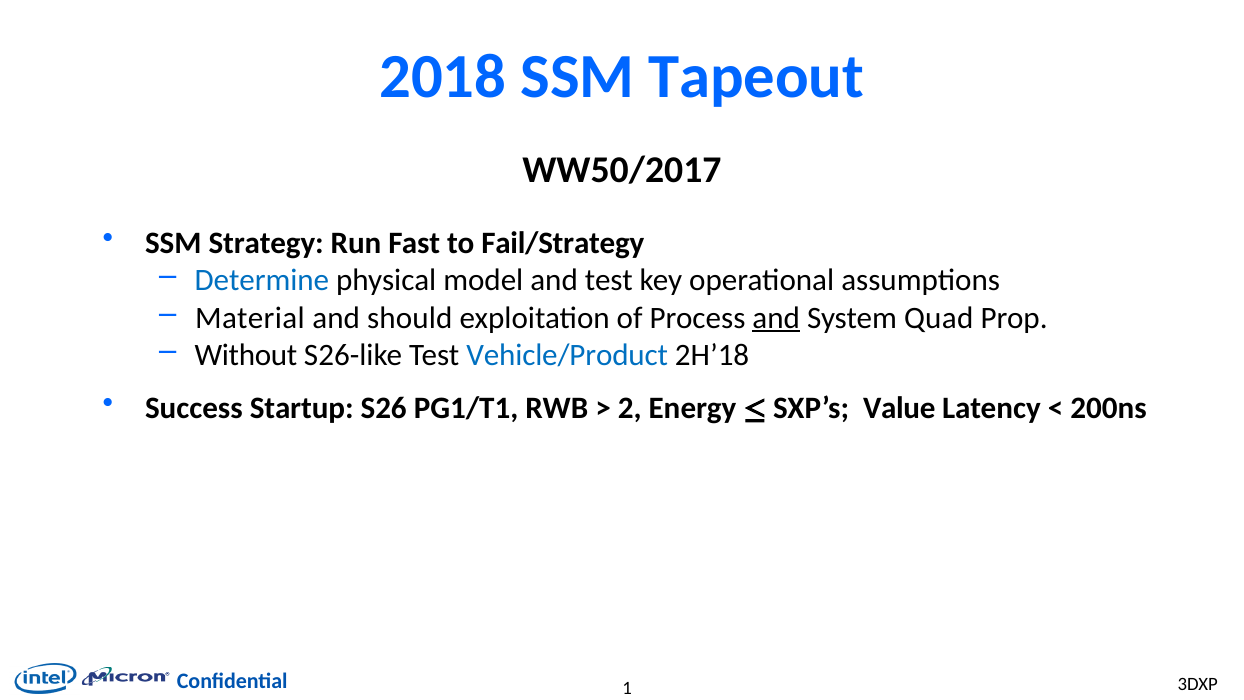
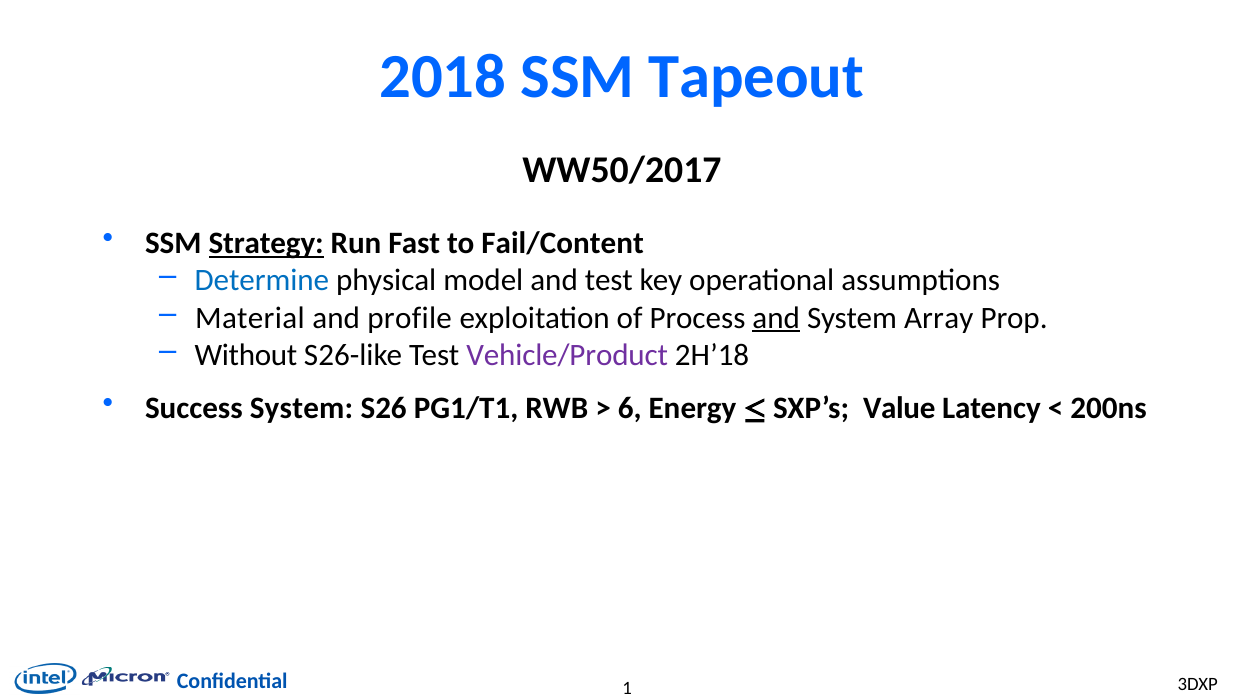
Strategy underline: none -> present
Fail/Strategy: Fail/Strategy -> Fail/Content
should: should -> profile
Quad: Quad -> Array
Vehicle/Product colour: blue -> purple
Success Startup: Startup -> System
2: 2 -> 6
